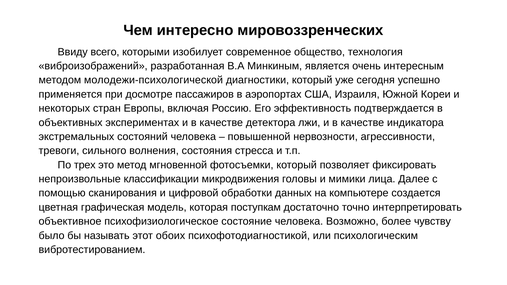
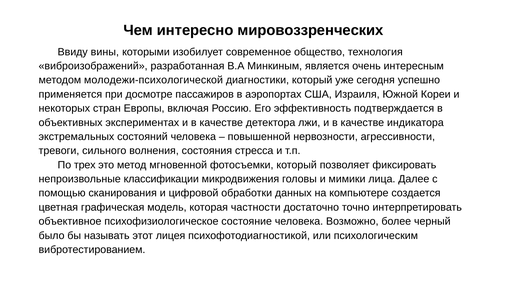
всего: всего -> вины
поступкам: поступкам -> частности
чувству: чувству -> черный
обоих: обоих -> лицея
